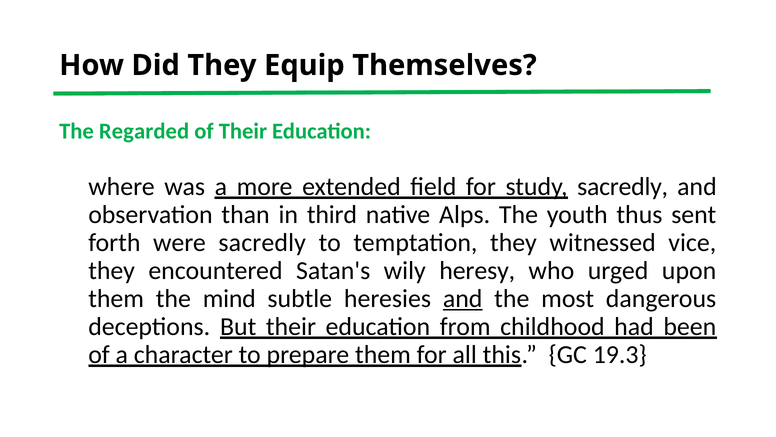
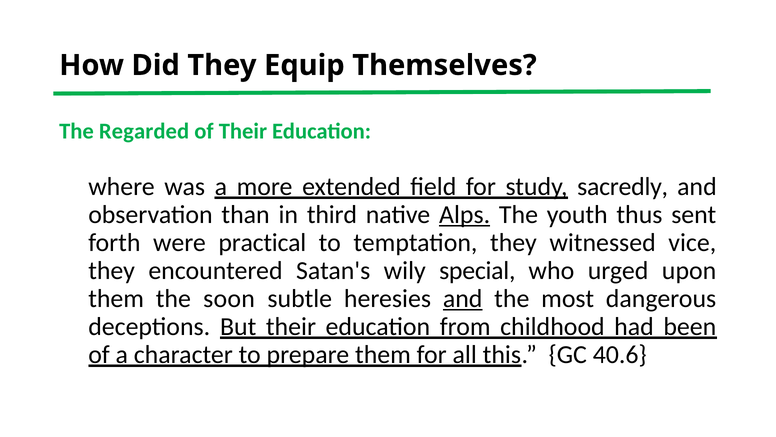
Alps underline: none -> present
were sacredly: sacredly -> practical
heresy: heresy -> special
mind: mind -> soon
19.3: 19.3 -> 40.6
